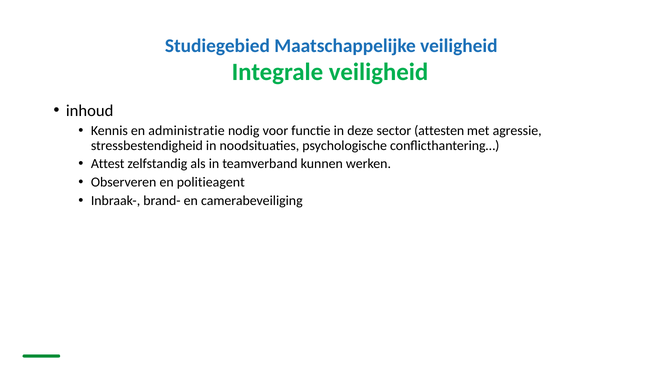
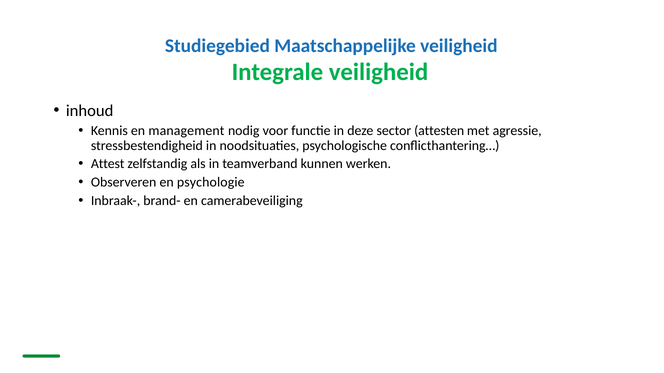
administratie: administratie -> management
politieagent: politieagent -> psychologie
